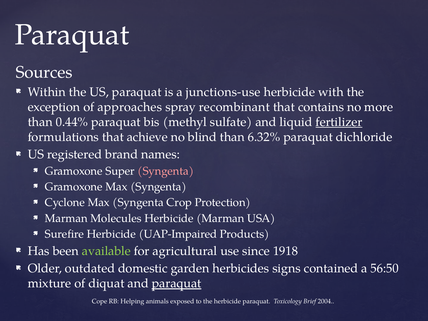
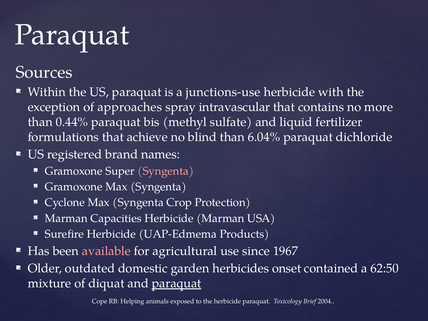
recombinant: recombinant -> intravascular
fertilizer underline: present -> none
6.32%: 6.32% -> 6.04%
Molecules: Molecules -> Capacities
UAP-Impaired: UAP-Impaired -> UAP-Edmema
available colour: light green -> pink
1918: 1918 -> 1967
signs: signs -> onset
56:50: 56:50 -> 62:50
